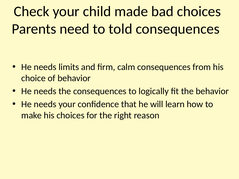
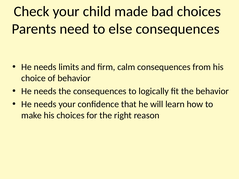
told: told -> else
